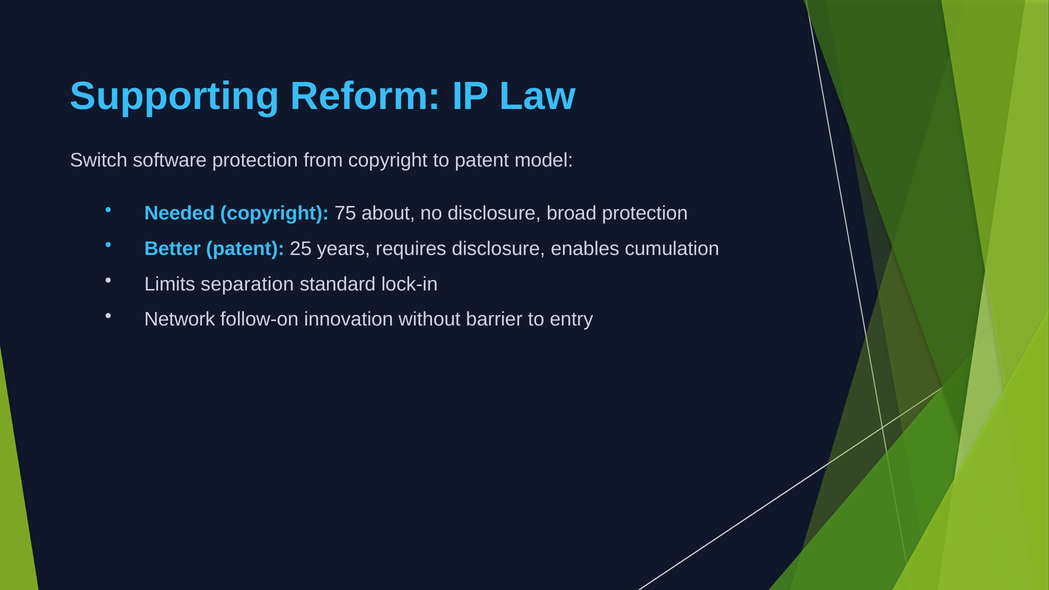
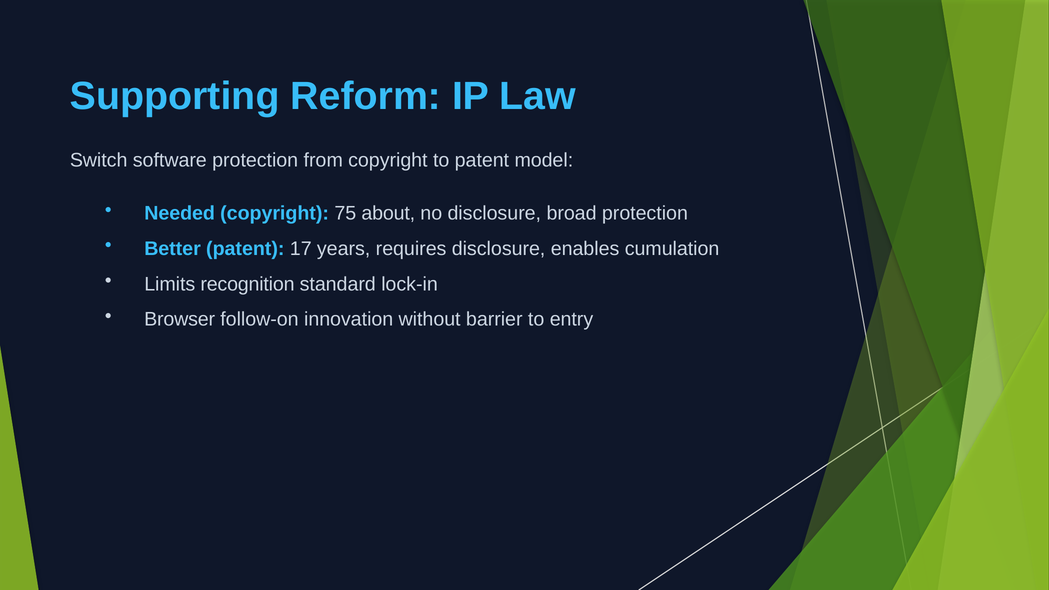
25: 25 -> 17
separation: separation -> recognition
Network: Network -> Browser
